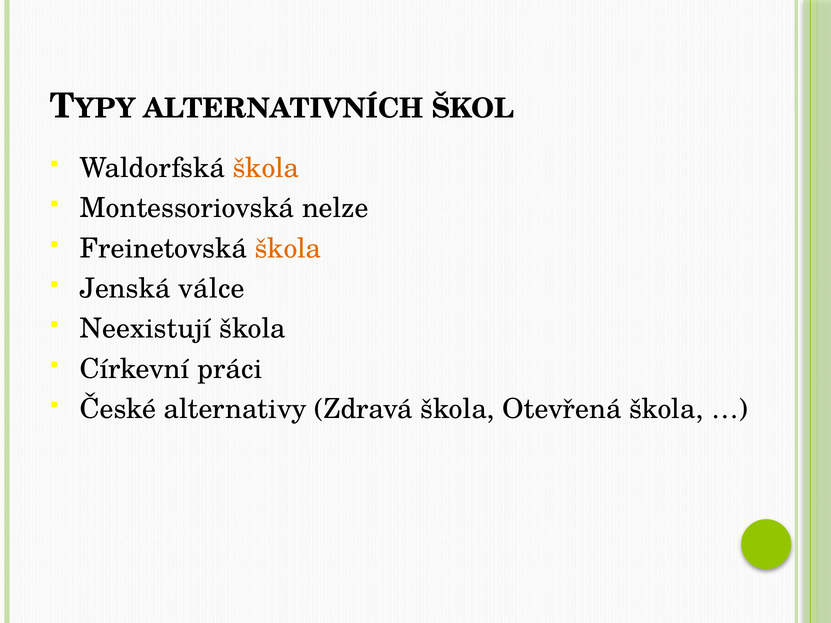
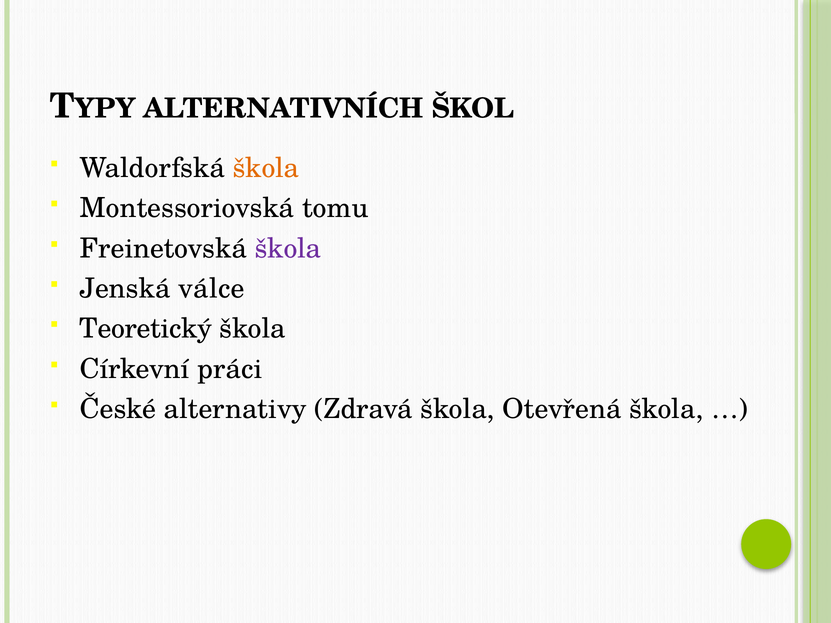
nelze: nelze -> tomu
škola at (288, 248) colour: orange -> purple
Neexistují: Neexistují -> Teoretický
